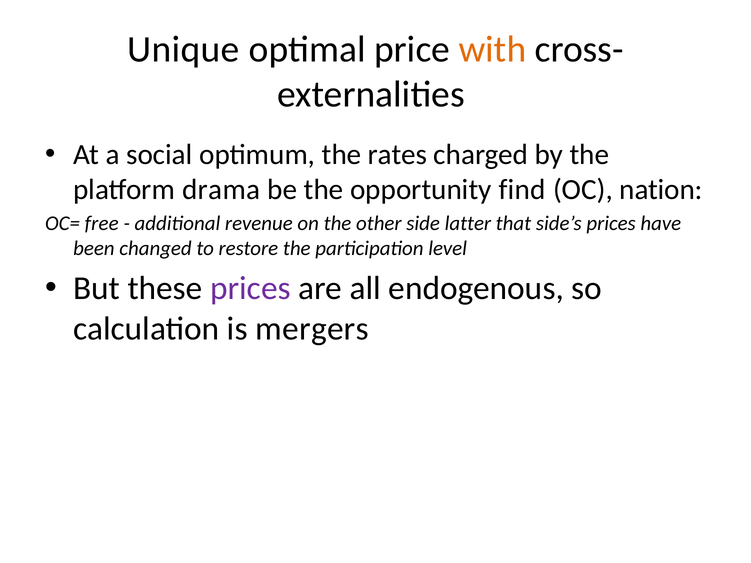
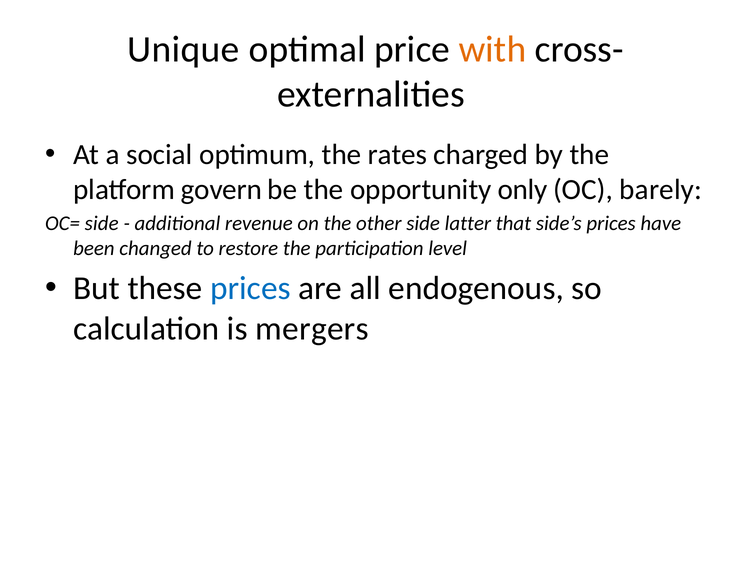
drama: drama -> govern
find: find -> only
nation: nation -> barely
OC= free: free -> side
prices at (250, 289) colour: purple -> blue
